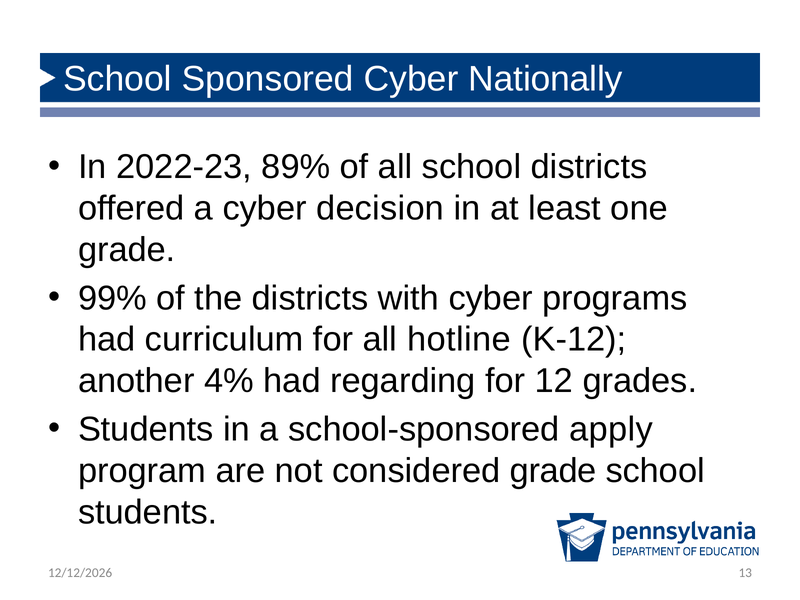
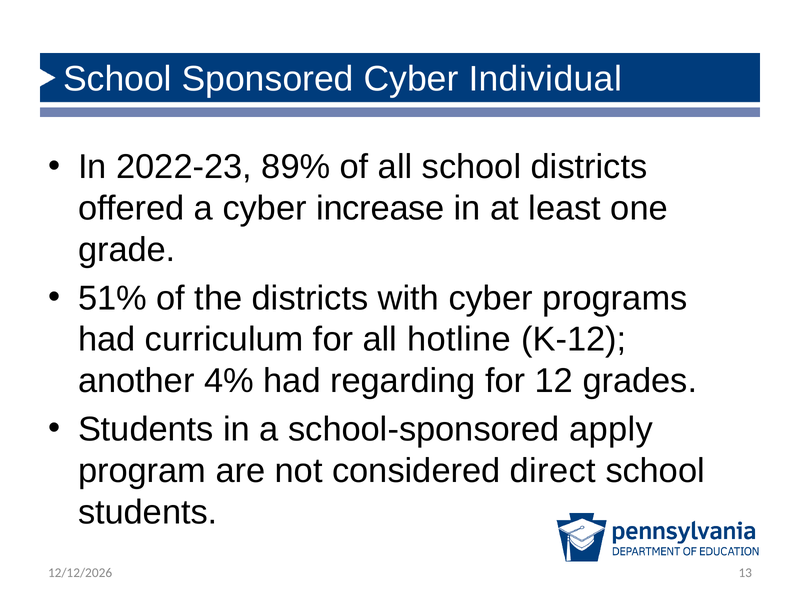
Nationally: Nationally -> Individual
decision: decision -> increase
99%: 99% -> 51%
considered grade: grade -> direct
